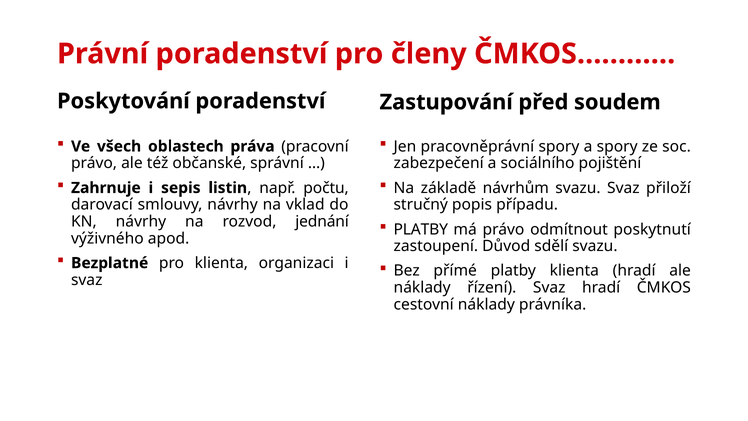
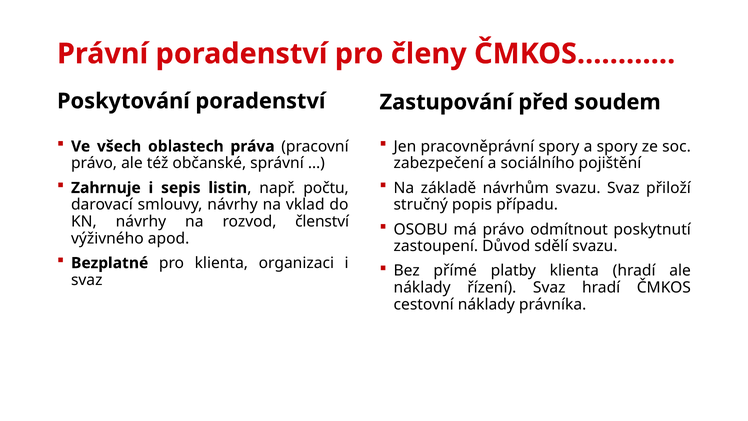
jednání: jednání -> členství
PLATBY at (421, 229): PLATBY -> OSOBU
